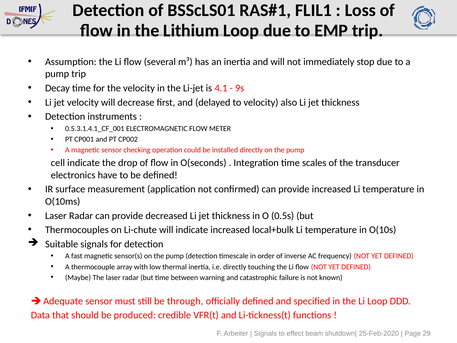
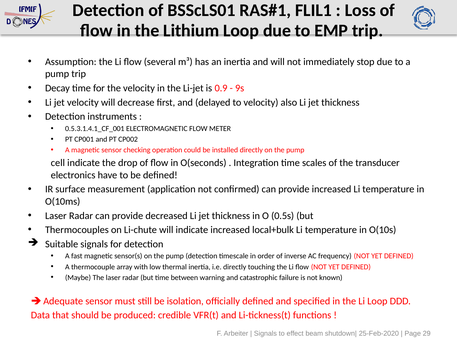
4.1: 4.1 -> 0.9
through: through -> isolation
